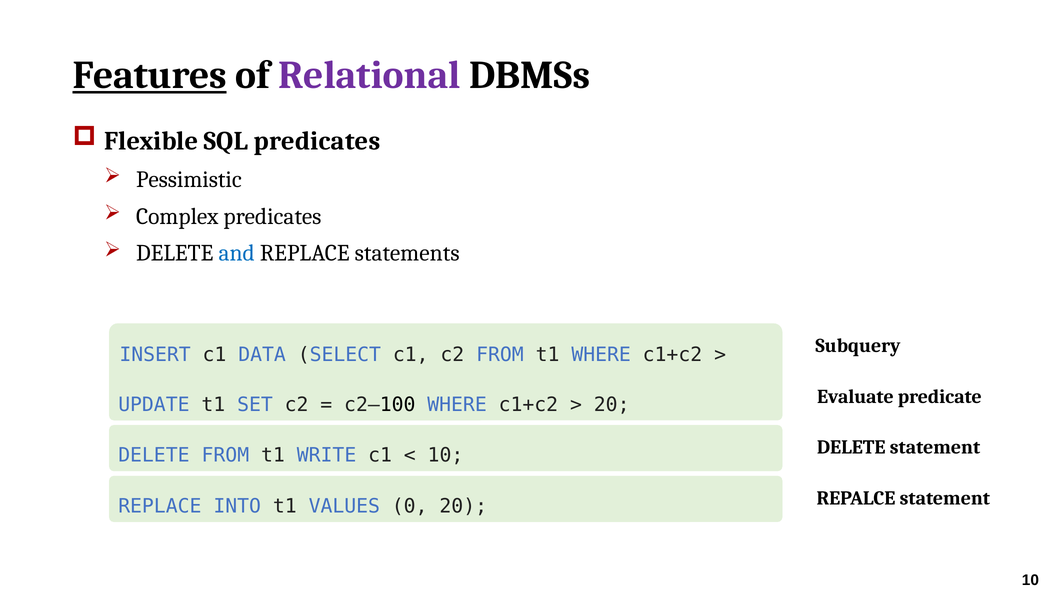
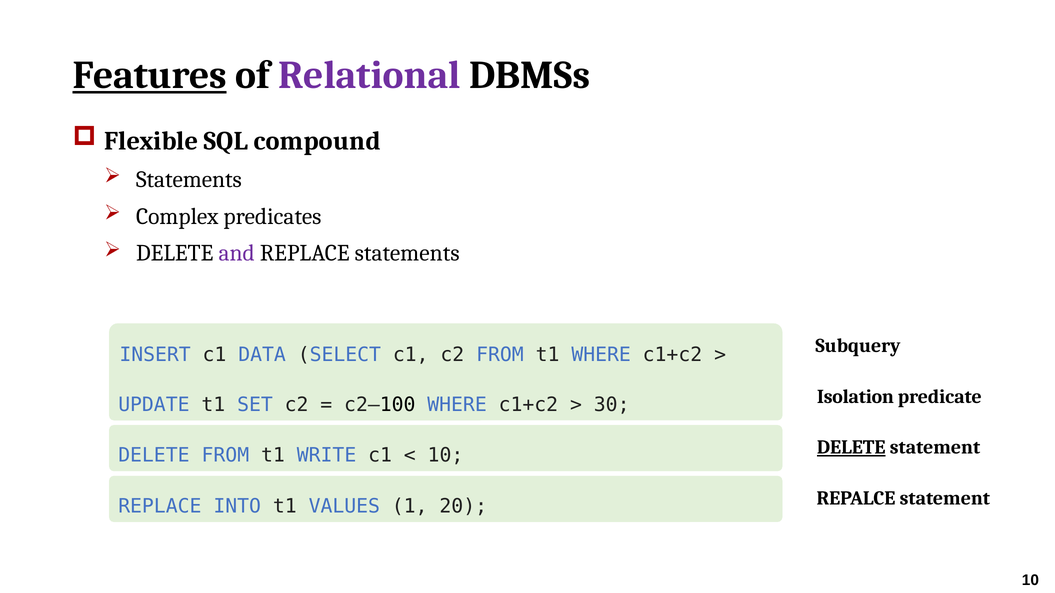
SQL predicates: predicates -> compound
Pessimistic at (189, 180): Pessimistic -> Statements
and colour: blue -> purple
Evaluate: Evaluate -> Isolation
20 at (612, 405): 20 -> 30
DELETE at (851, 448) underline: none -> present
0: 0 -> 1
